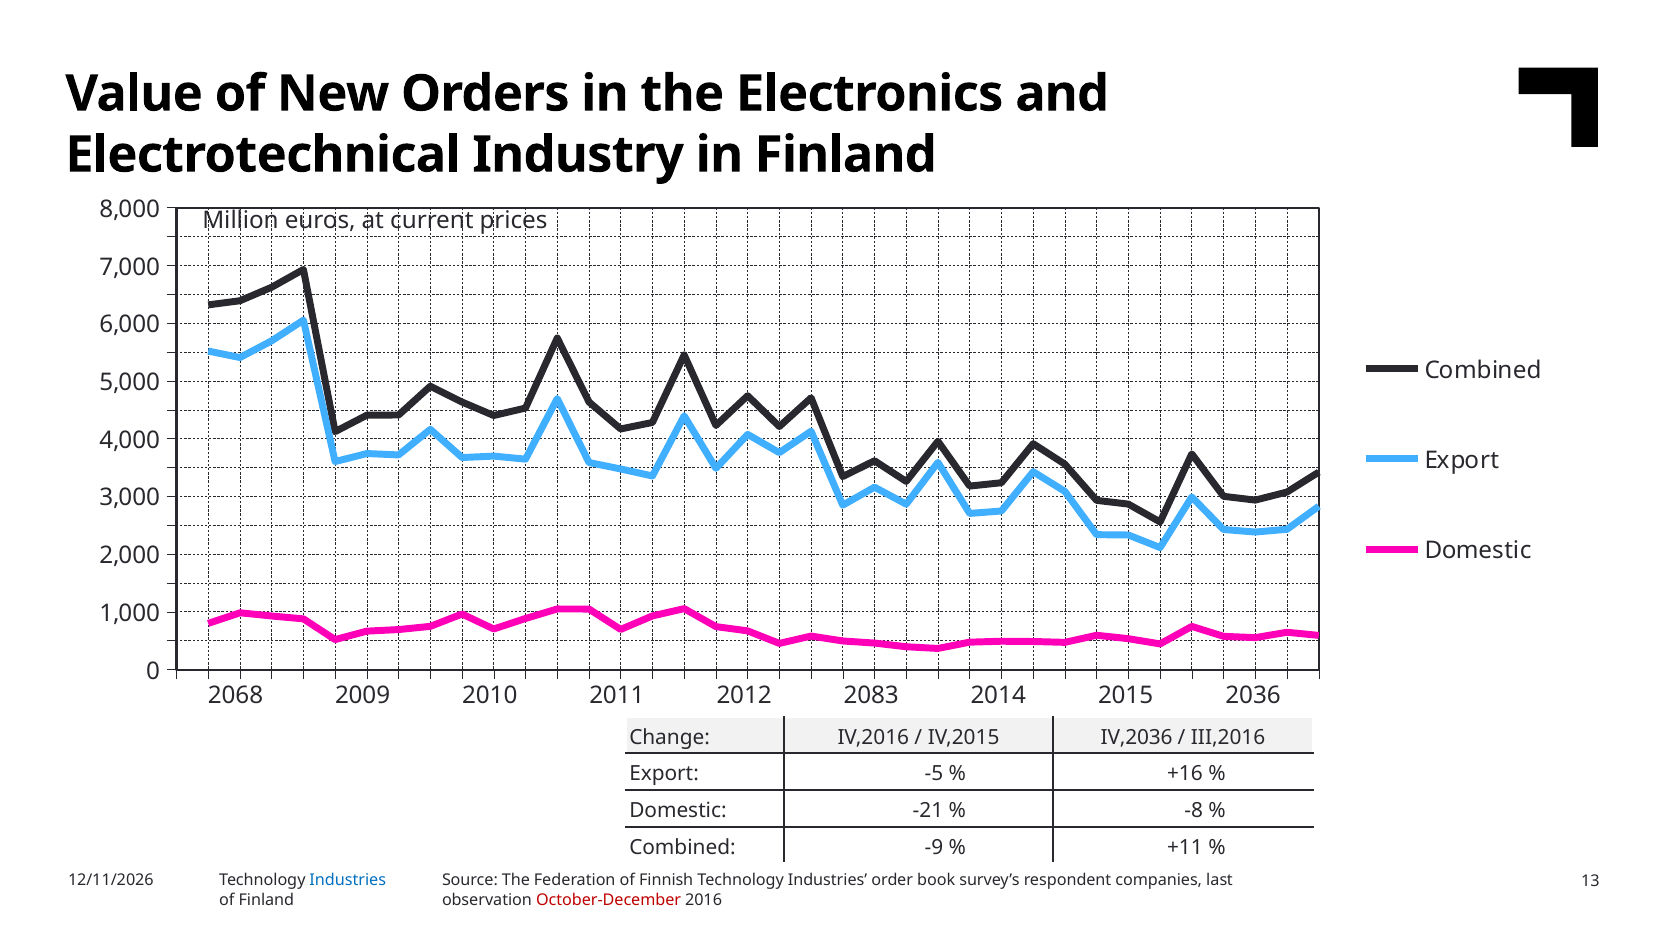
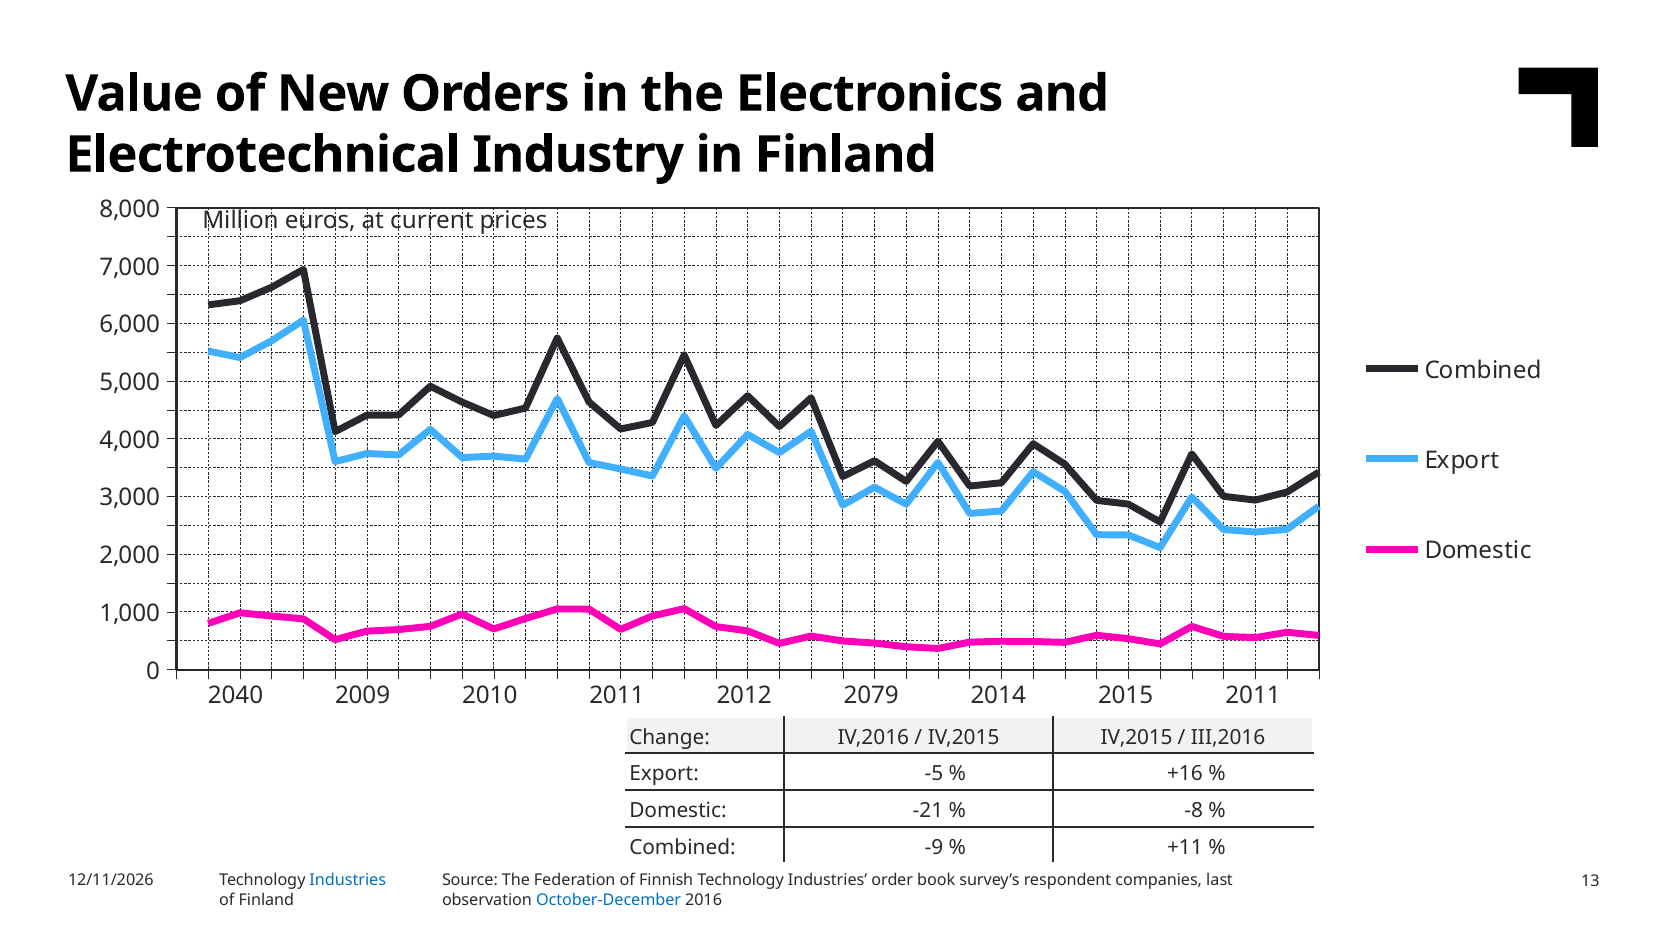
2068: 2068 -> 2040
2083: 2083 -> 2079
2015 2036: 2036 -> 2011
IV,2015 IV,2036: IV,2036 -> IV,2015
October-December colour: red -> blue
